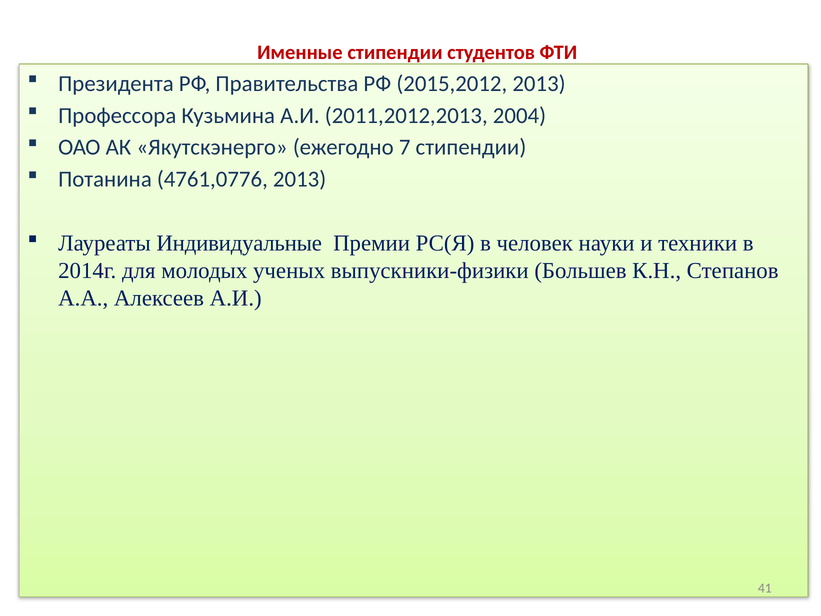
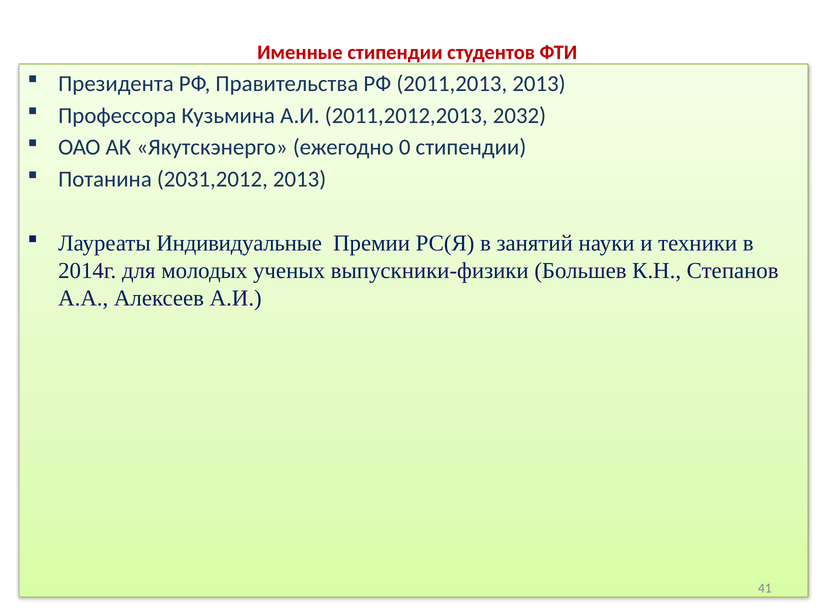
2015,2012: 2015,2012 -> 2011,2013
2004: 2004 -> 2032
7: 7 -> 0
4761,0776: 4761,0776 -> 2031,2012
человек: человек -> занятий
